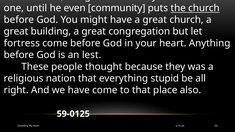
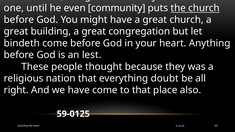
fortress: fortress -> bindeth
stupid: stupid -> doubt
